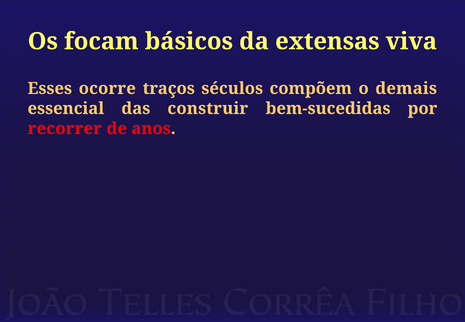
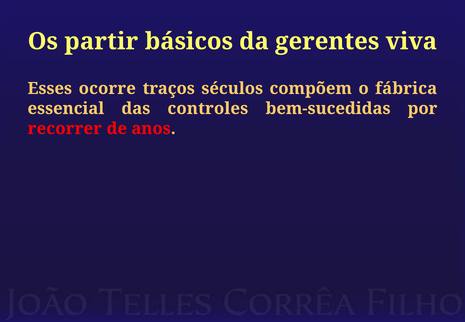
focam: focam -> partir
extensas: extensas -> gerentes
demais: demais -> fábrica
construir: construir -> controles
